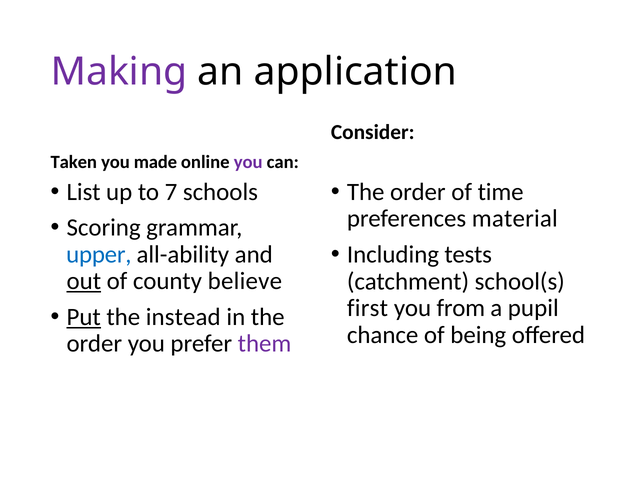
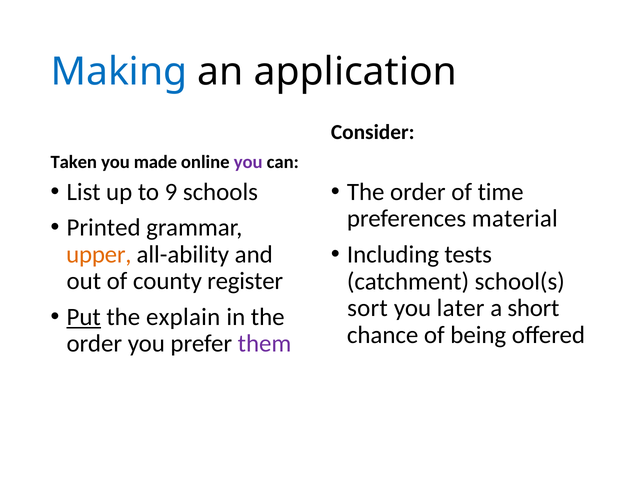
Making colour: purple -> blue
7: 7 -> 9
Scoring: Scoring -> Printed
upper colour: blue -> orange
out underline: present -> none
believe: believe -> register
first: first -> sort
from: from -> later
pupil: pupil -> short
instead: instead -> explain
